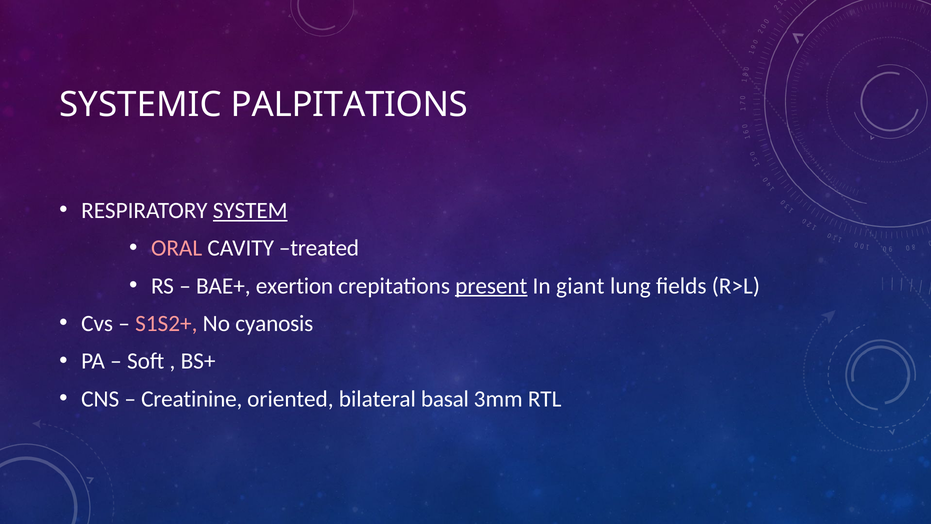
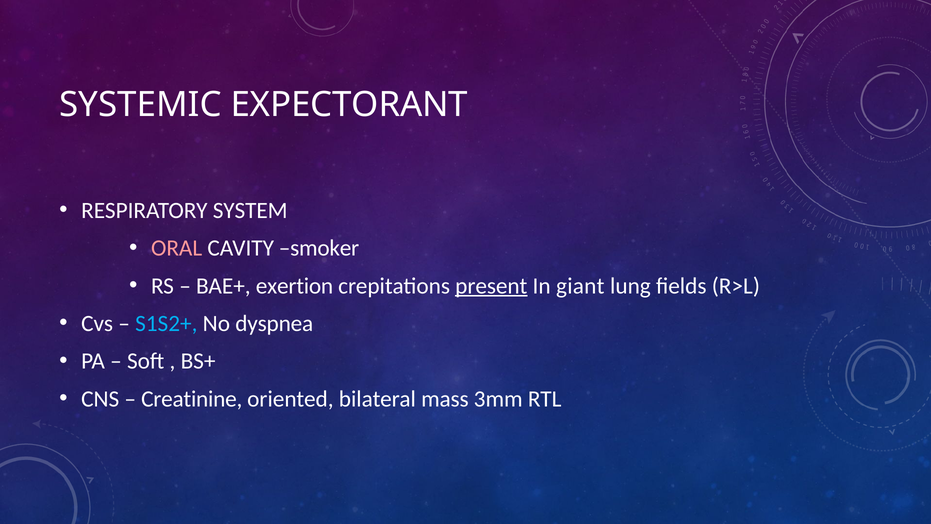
PALPITATIONS: PALPITATIONS -> EXPECTORANT
SYSTEM underline: present -> none
treated: treated -> smoker
S1S2+ colour: pink -> light blue
cyanosis: cyanosis -> dyspnea
basal: basal -> mass
